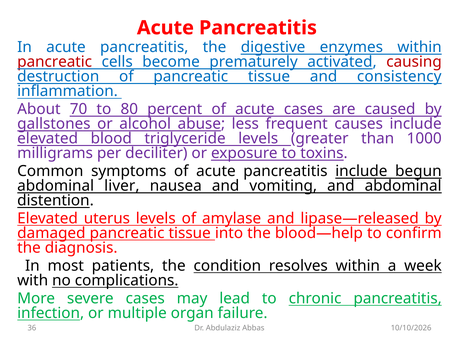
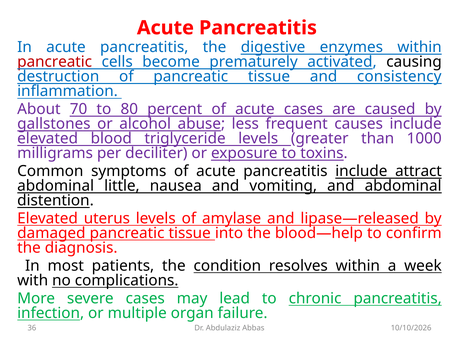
causing colour: red -> black
begun: begun -> attract
liver: liver -> little
